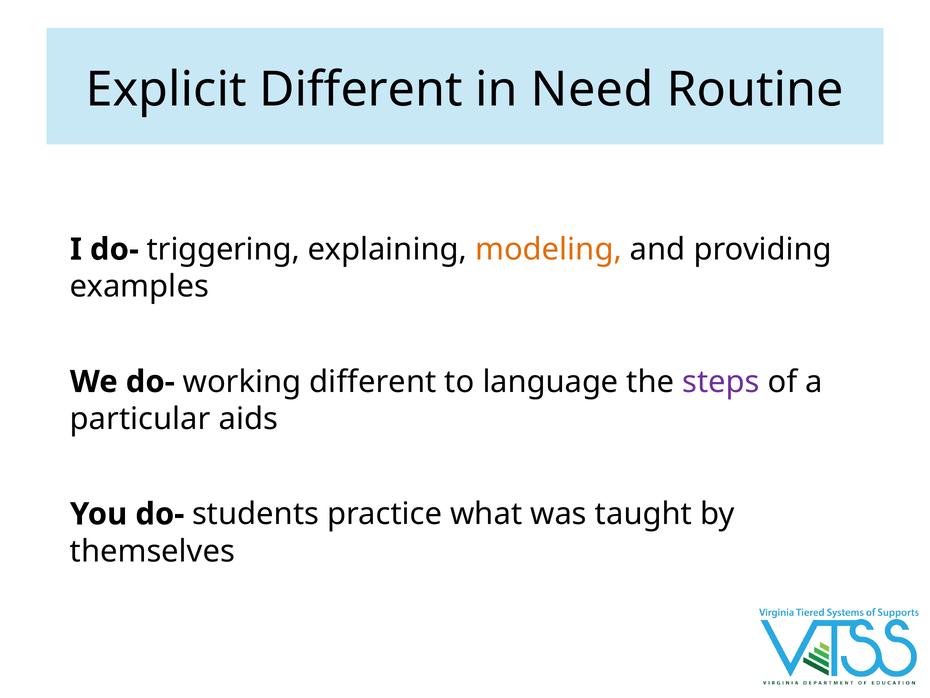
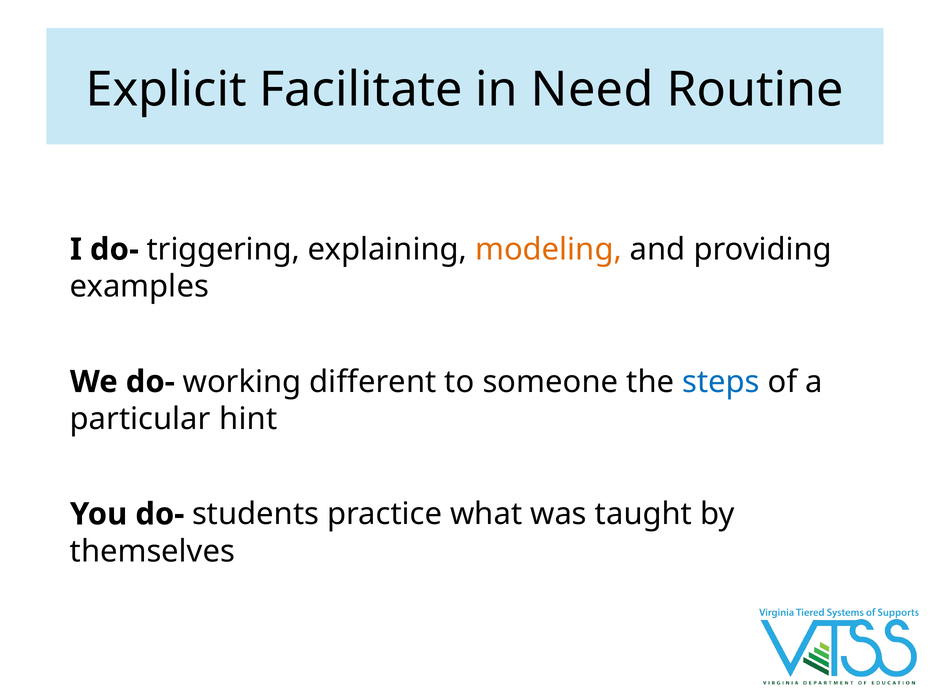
Explicit Different: Different -> Facilitate
language: language -> someone
steps colour: purple -> blue
aids: aids -> hint
